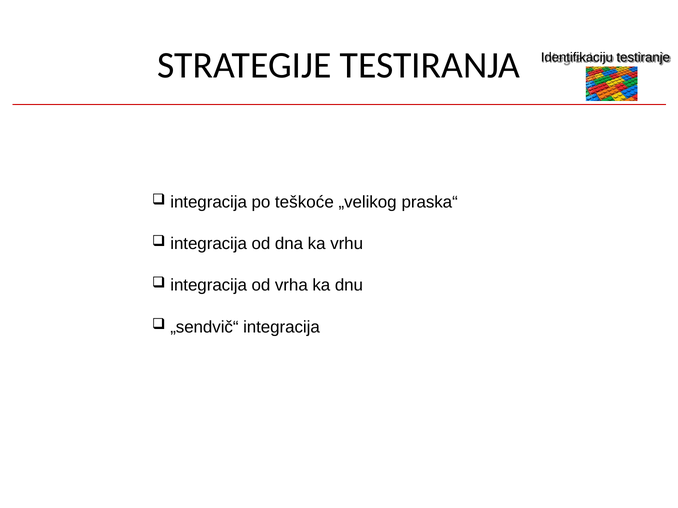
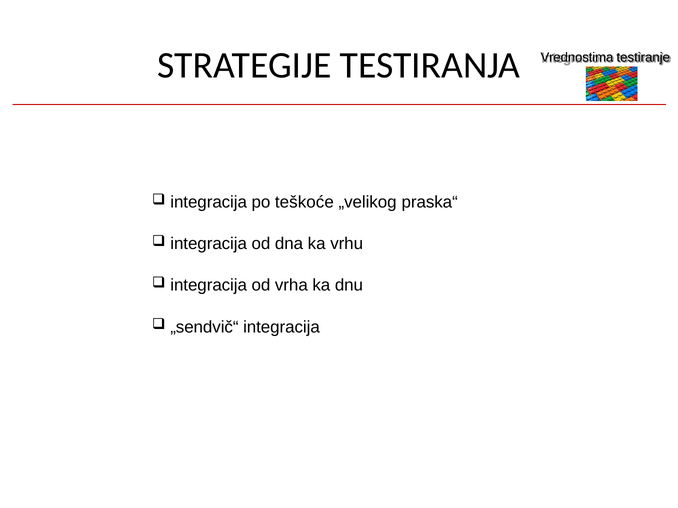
Identifikaciju: Identifikaciju -> Vrednostima
